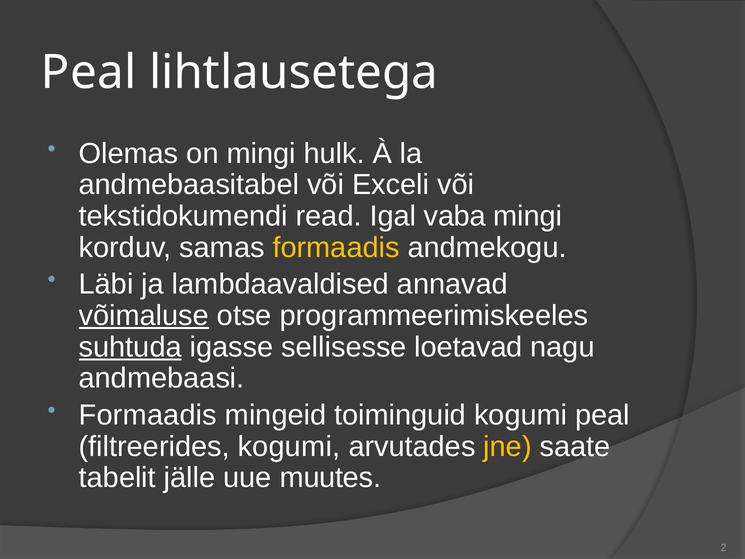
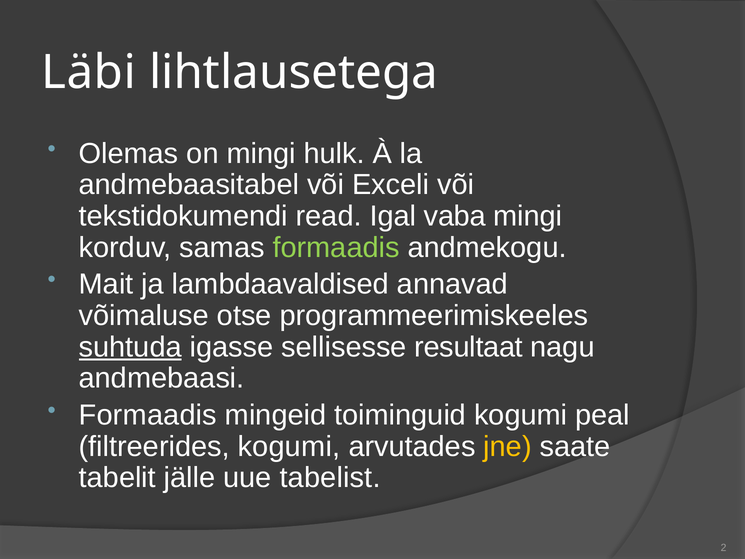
Peal at (89, 72): Peal -> Läbi
formaadis at (336, 247) colour: yellow -> light green
Läbi: Läbi -> Mait
võimaluse underline: present -> none
loetavad: loetavad -> resultaat
muutes: muutes -> tabelist
